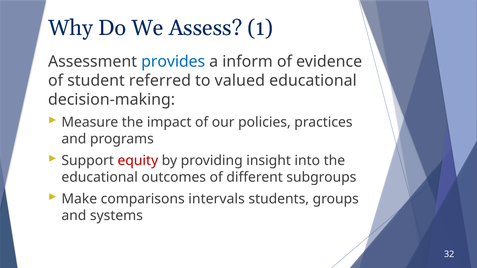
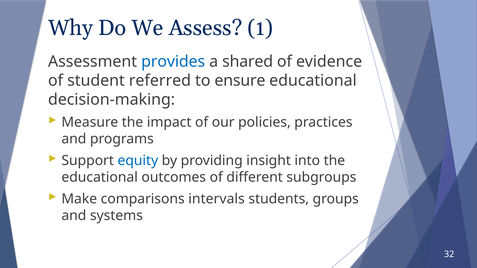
inform: inform -> shared
valued: valued -> ensure
equity colour: red -> blue
